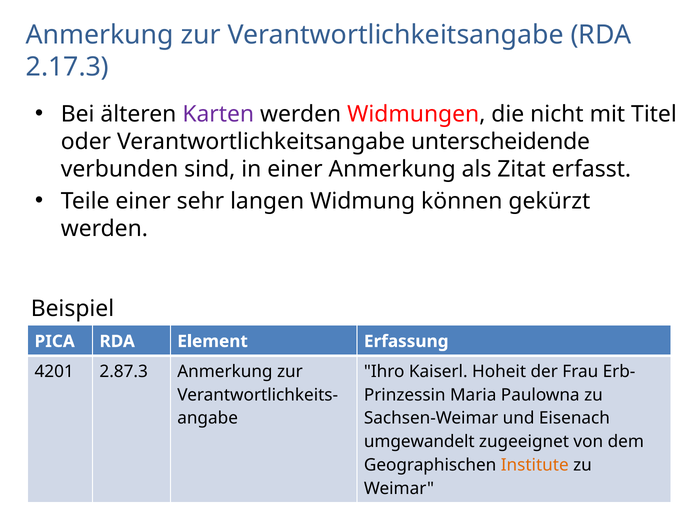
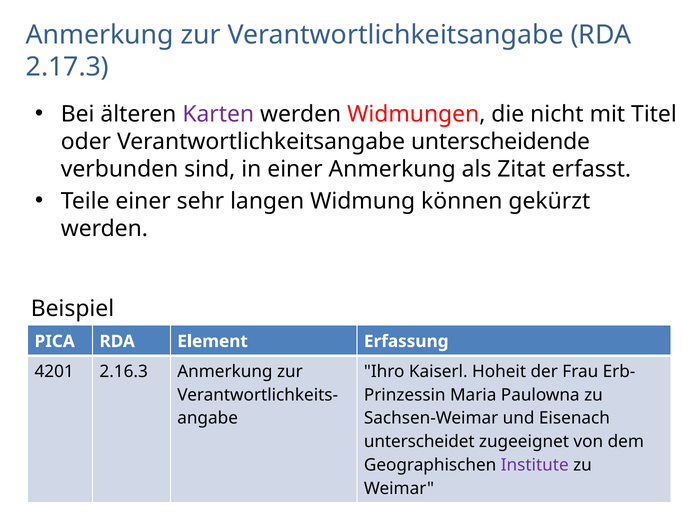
2.87.3: 2.87.3 -> 2.16.3
umgewandelt: umgewandelt -> unterscheidet
Institute colour: orange -> purple
